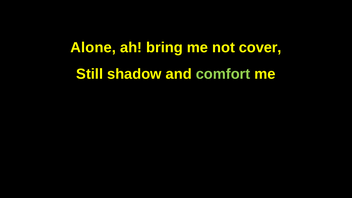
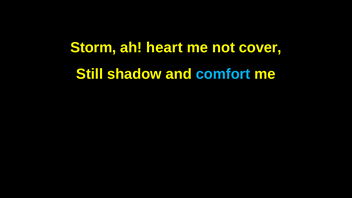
Alone: Alone -> Storm
bring: bring -> heart
comfort colour: light green -> light blue
